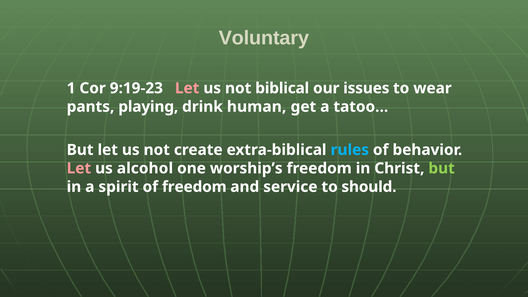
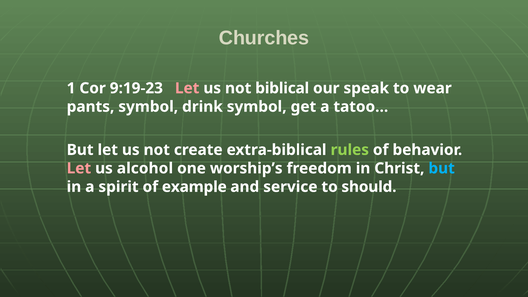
Voluntary: Voluntary -> Churches
issues: issues -> speak
pants playing: playing -> symbol
drink human: human -> symbol
rules colour: light blue -> light green
but at (442, 168) colour: light green -> light blue
of freedom: freedom -> example
